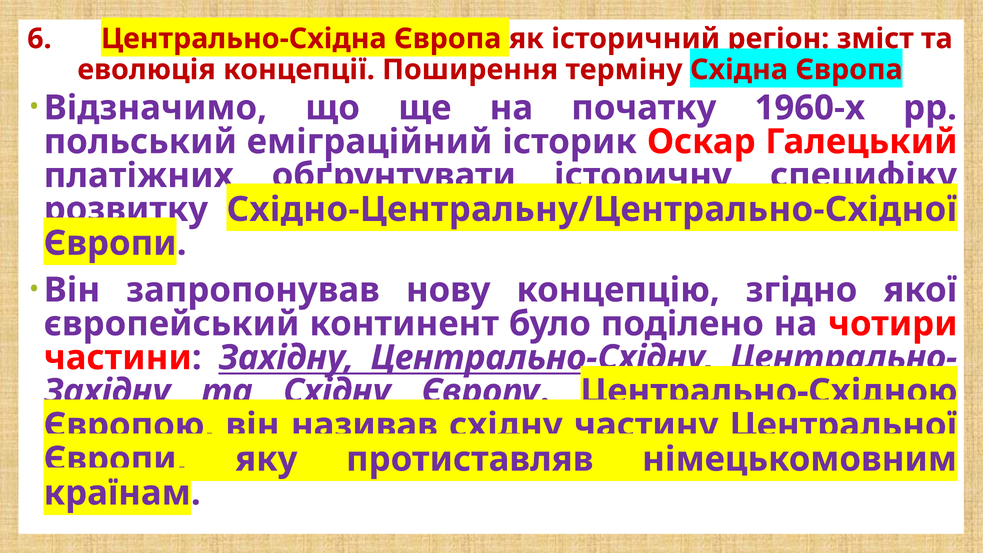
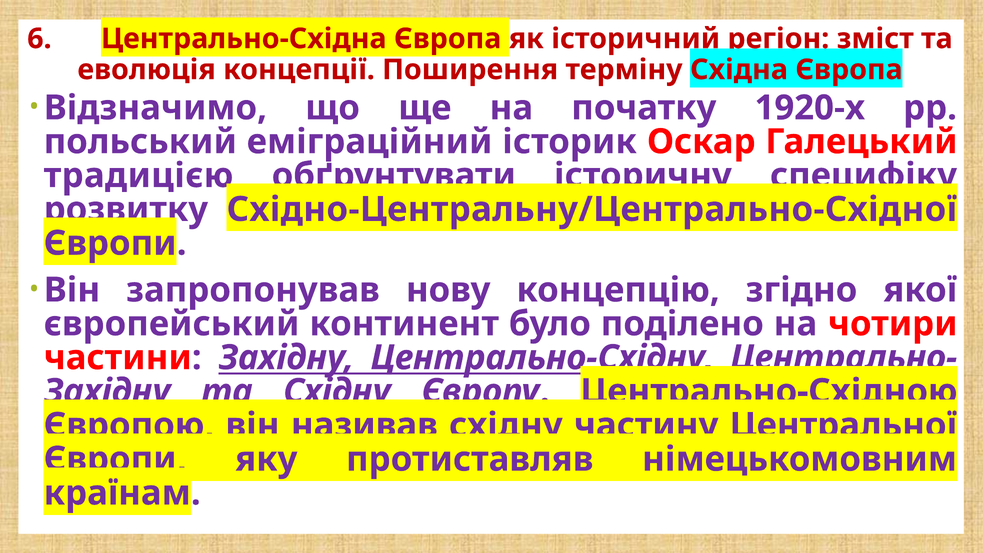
1960-х: 1960-х -> 1920-х
платіжних: платіжних -> традицією
